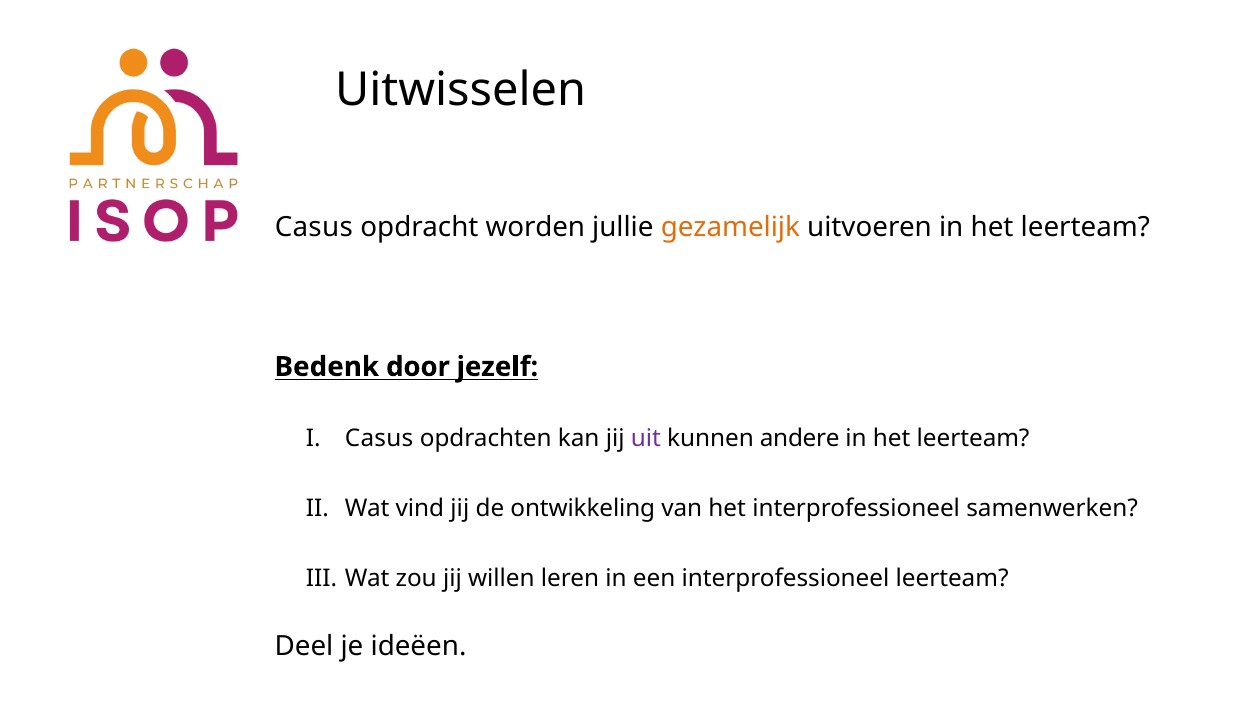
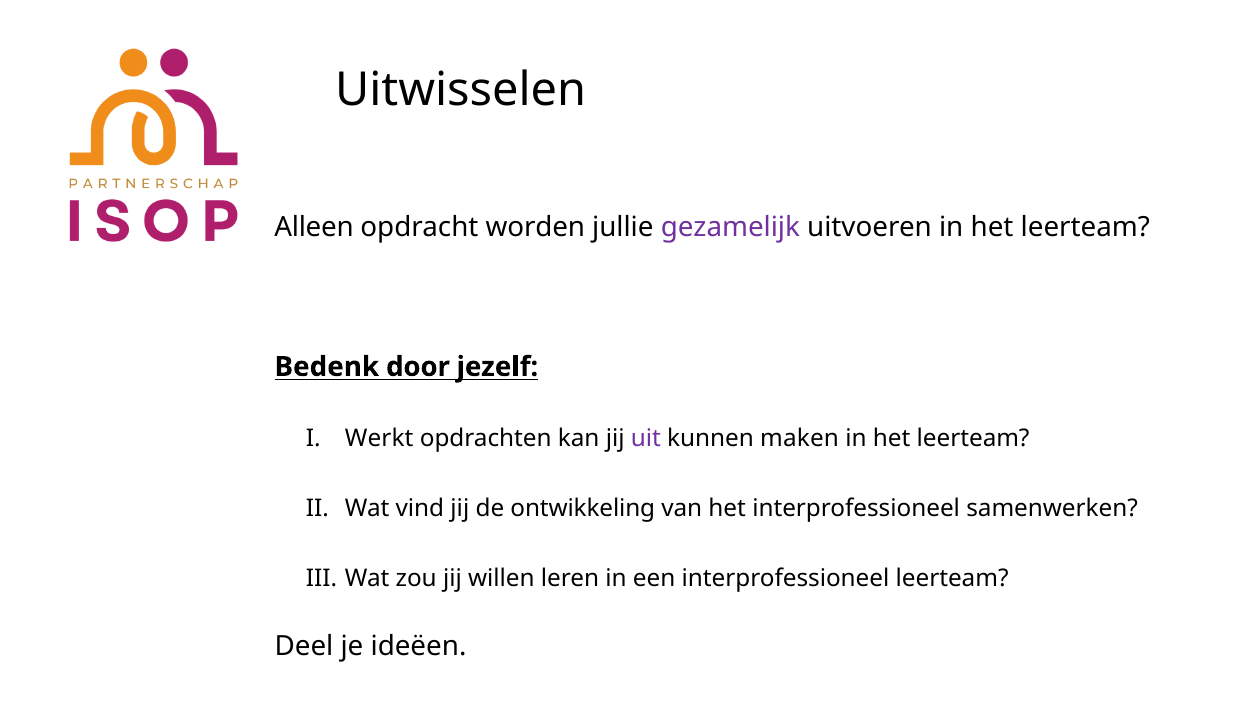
Casus at (314, 227): Casus -> Alleen
gezamelijk colour: orange -> purple
Casus at (379, 439): Casus -> Werkt
andere: andere -> maken
